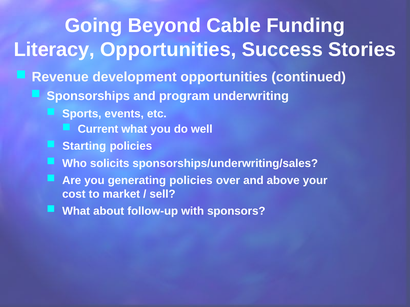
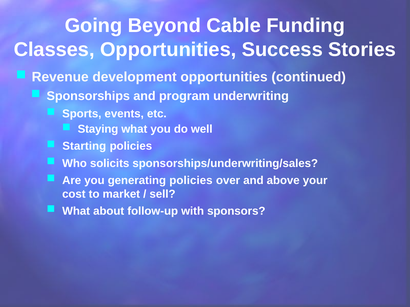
Literacy: Literacy -> Classes
Current: Current -> Staying
